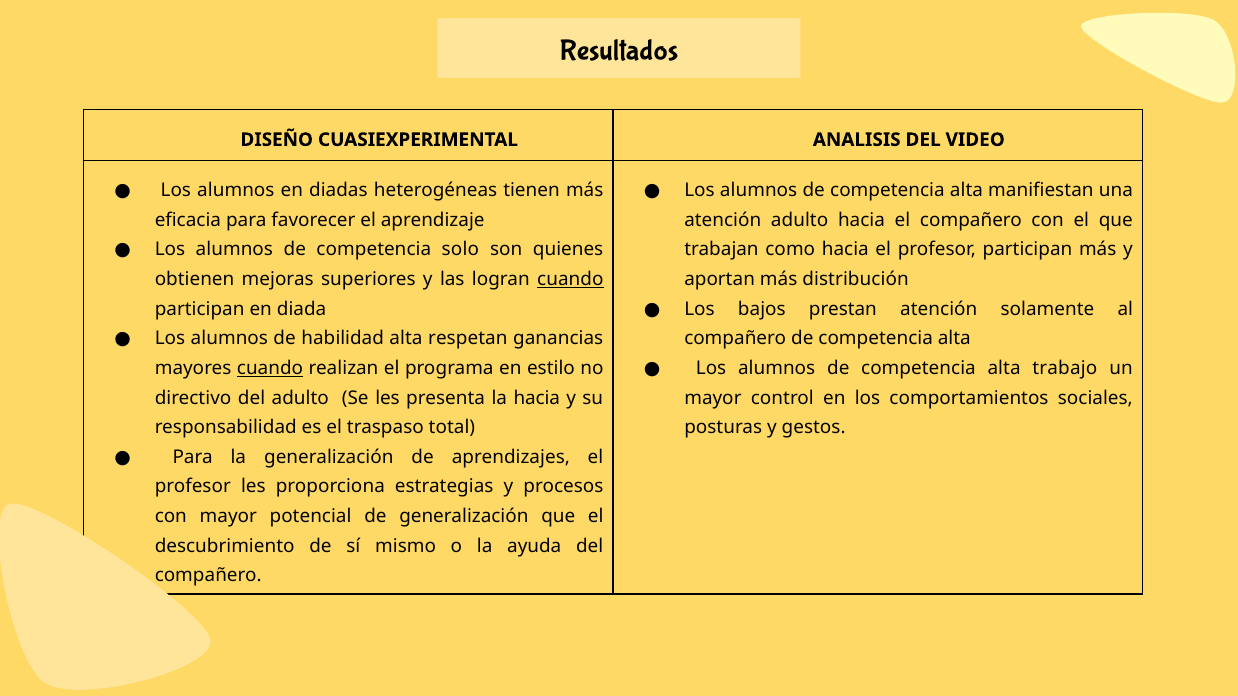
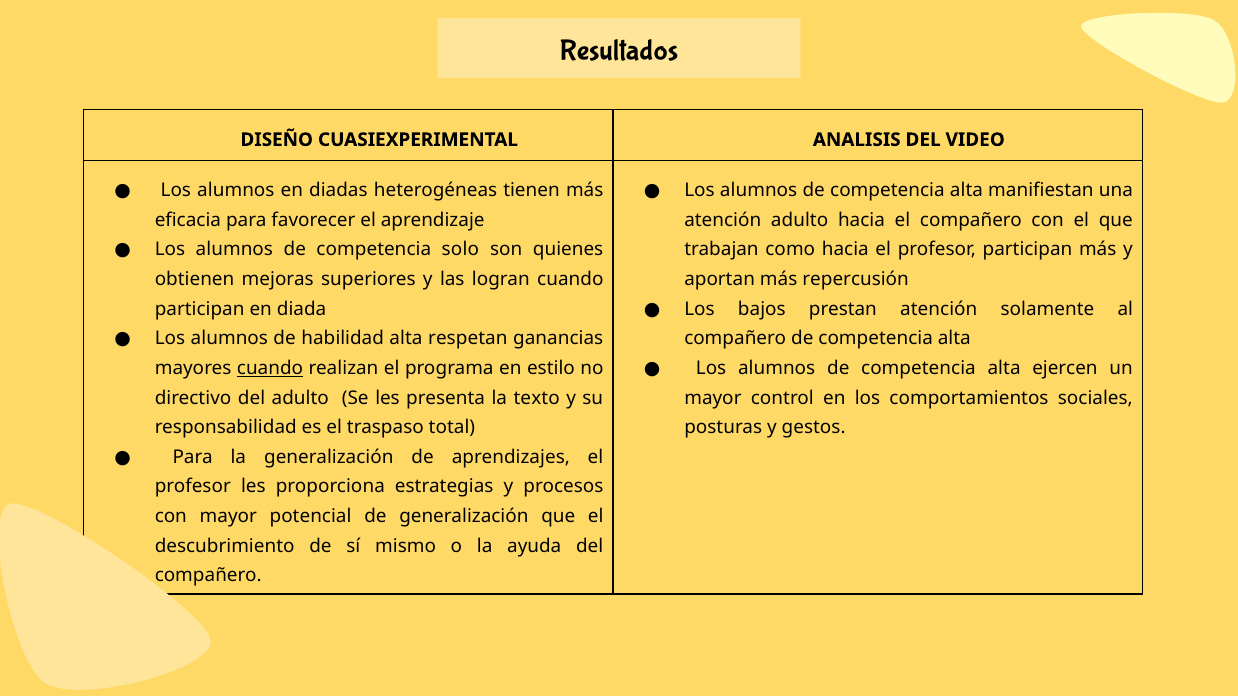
cuando at (570, 279) underline: present -> none
distribución: distribución -> repercusión
trabajo: trabajo -> ejercen
la hacia: hacia -> texto
